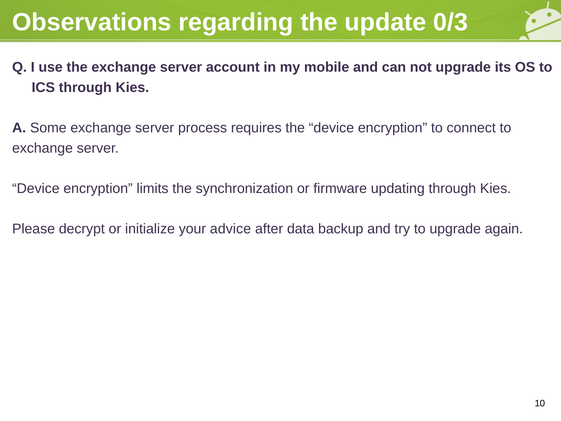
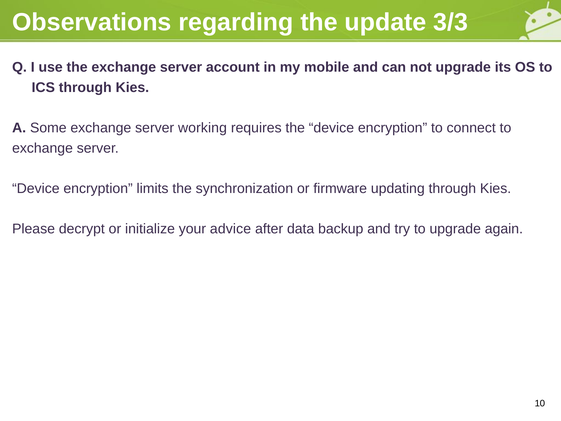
0/3: 0/3 -> 3/3
process: process -> working
